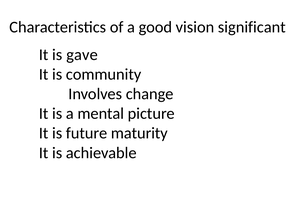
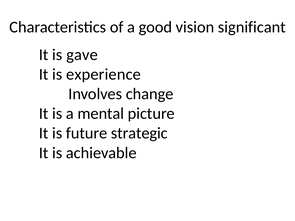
community: community -> experience
maturity: maturity -> strategic
